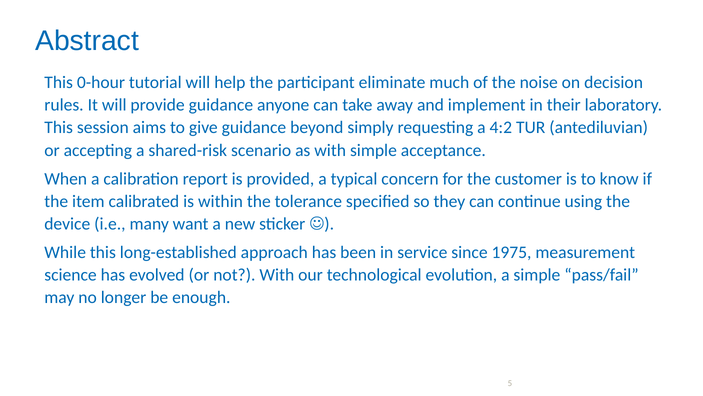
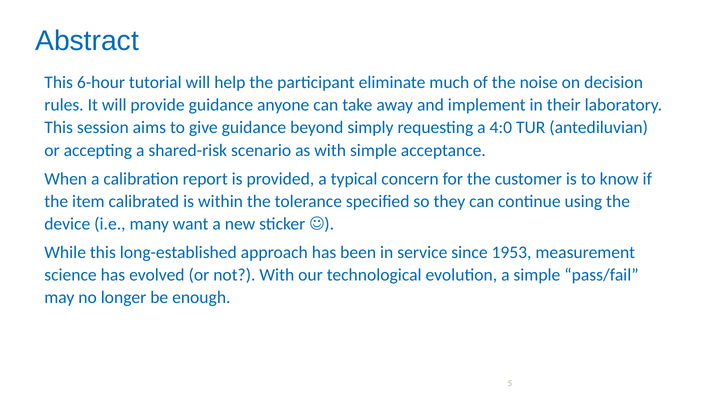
0-hour: 0-hour -> 6-hour
4:2: 4:2 -> 4:0
1975: 1975 -> 1953
